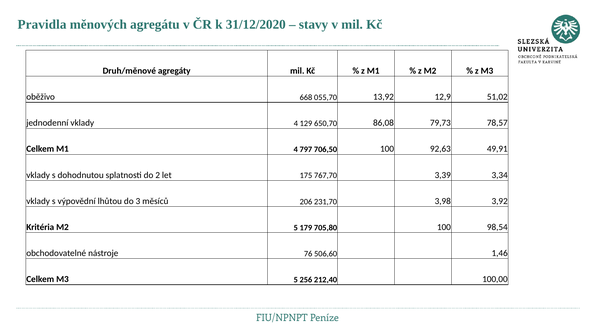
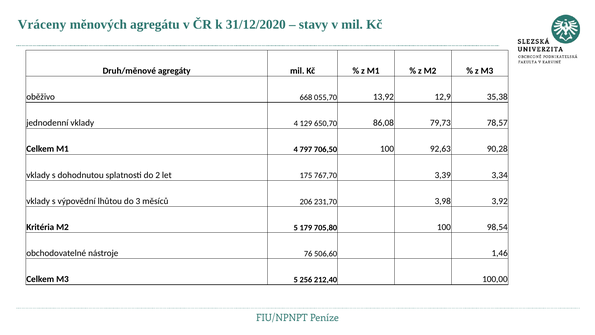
Pravidla: Pravidla -> Vráceny
51,02: 51,02 -> 35,38
49,91: 49,91 -> 90,28
